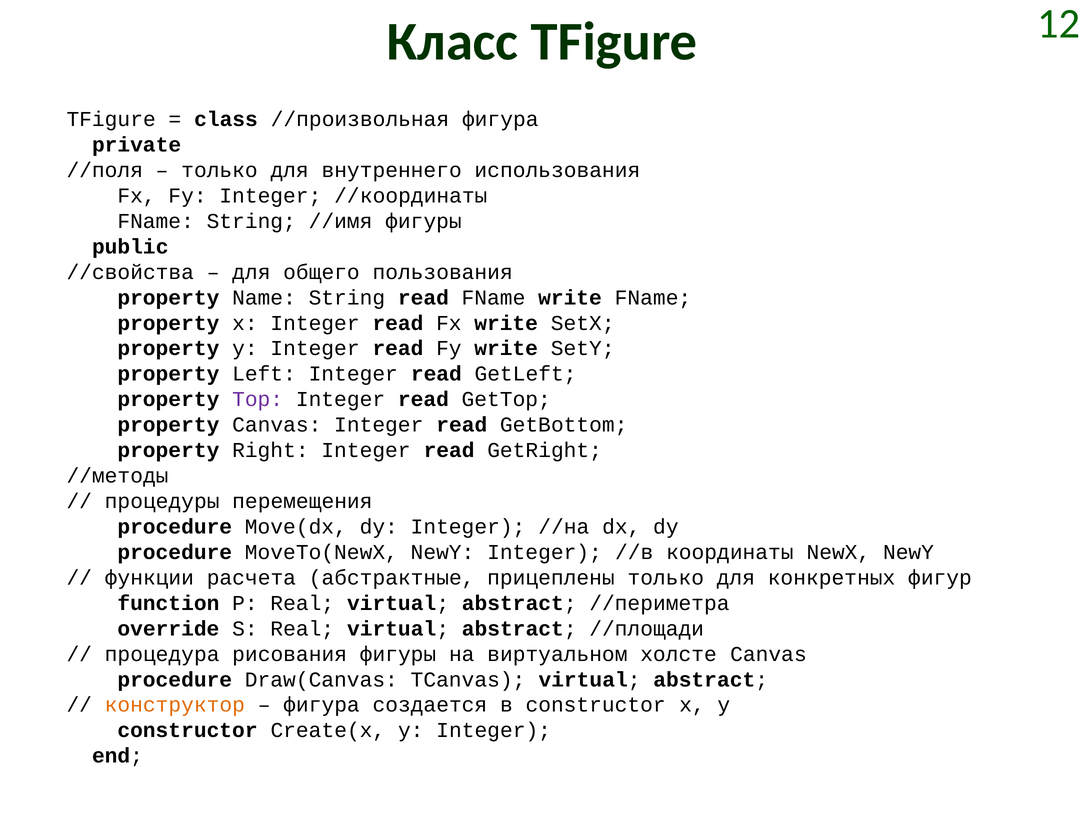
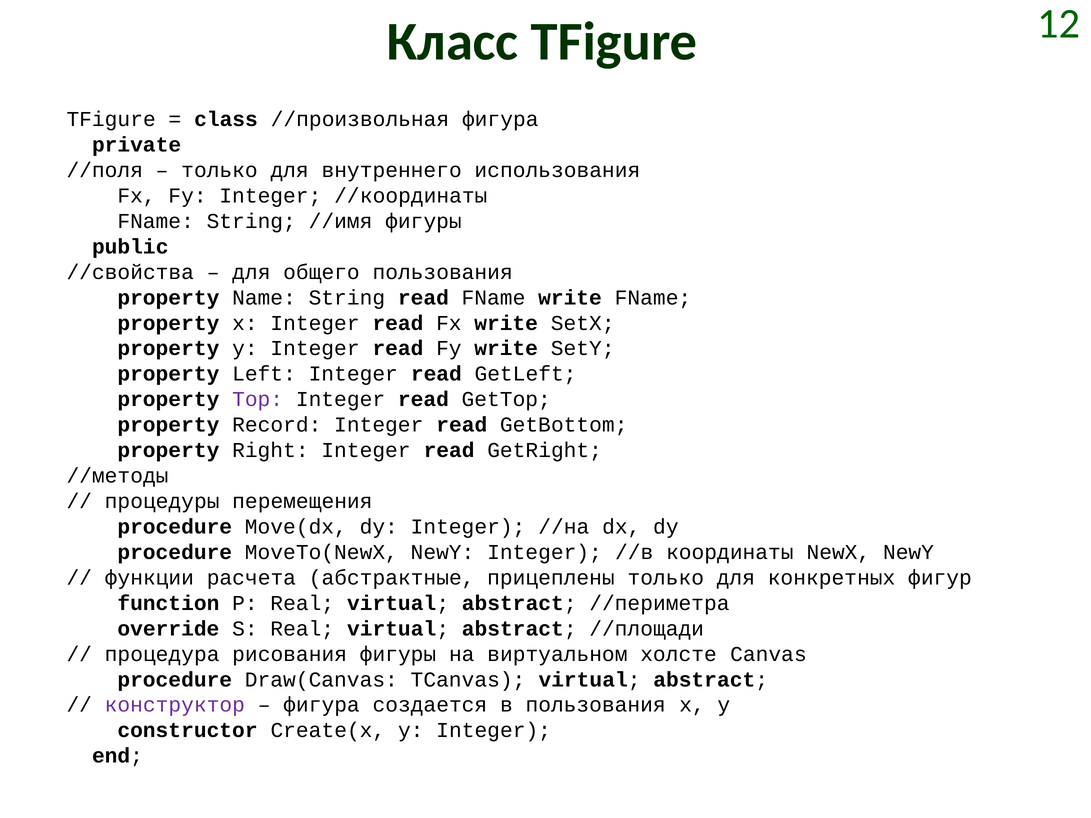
property Canvas: Canvas -> Record
конструктор colour: orange -> purple
в constructor: constructor -> пользования
